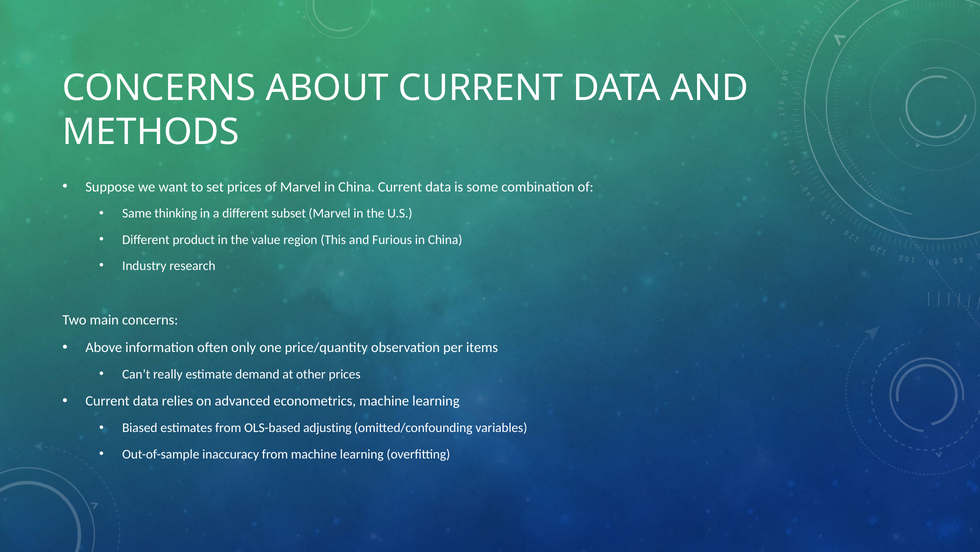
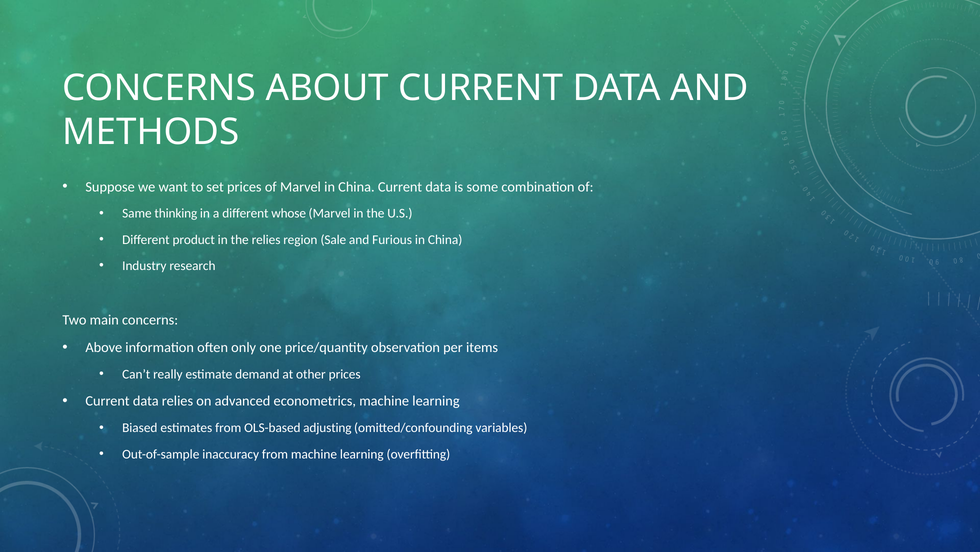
subset: subset -> whose
the value: value -> relies
This: This -> Sale
